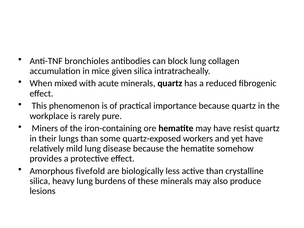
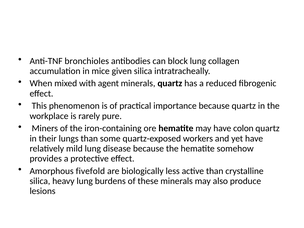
acute: acute -> agent
resist: resist -> colon
